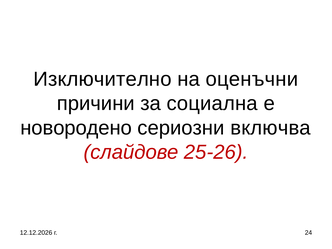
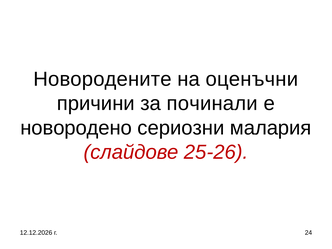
Изключително: Изключително -> Новородените
социална: социална -> починали
включва: включва -> малария
